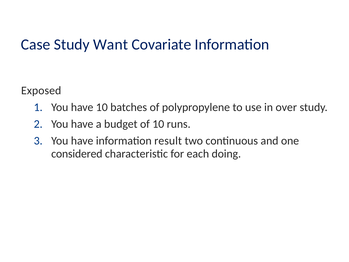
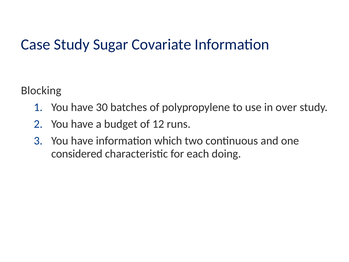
Want: Want -> Sugar
Exposed: Exposed -> Blocking
have 10: 10 -> 30
of 10: 10 -> 12
result: result -> which
